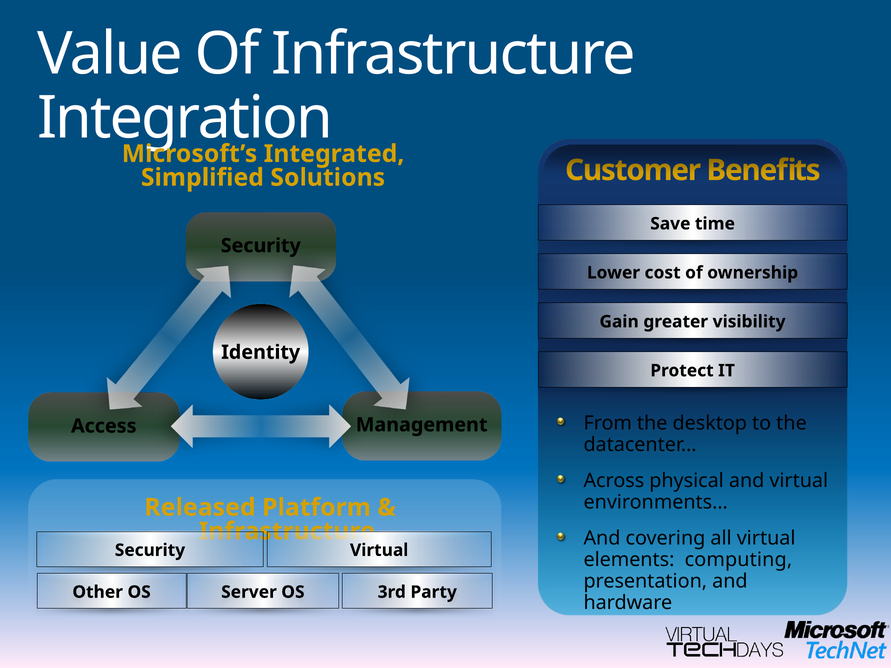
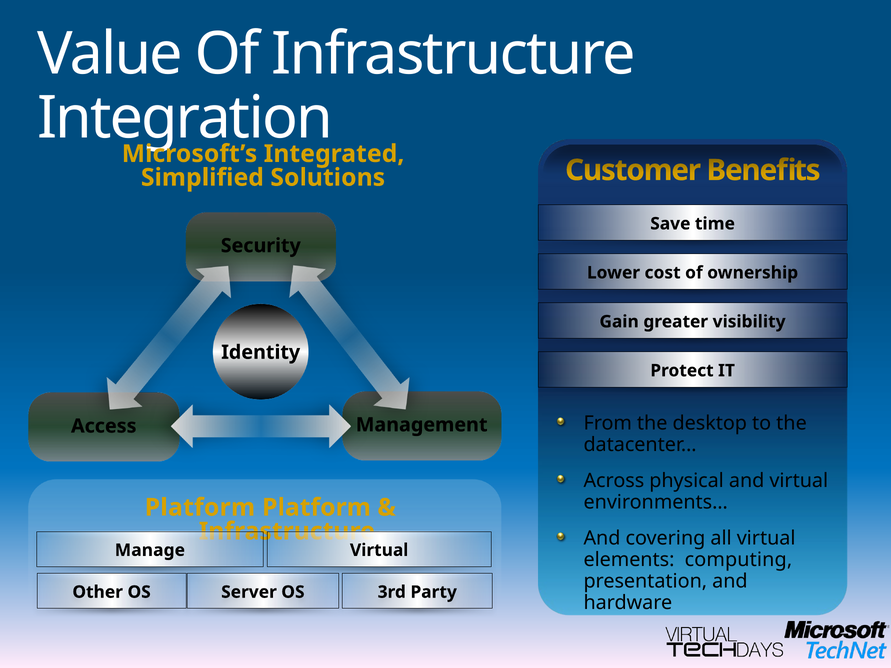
Released at (200, 508): Released -> Platform
Security at (150, 550): Security -> Manage
